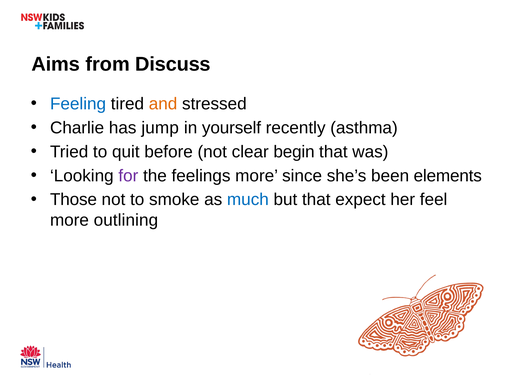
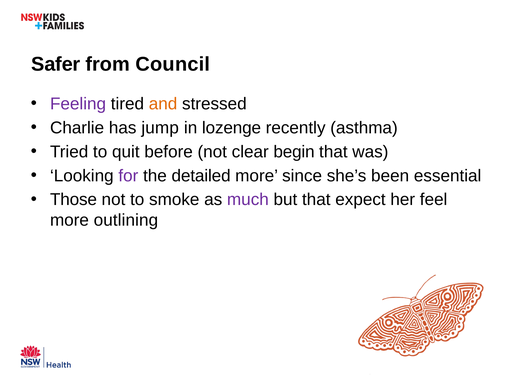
Aims: Aims -> Safer
Discuss: Discuss -> Council
Feeling colour: blue -> purple
yourself: yourself -> lozenge
feelings: feelings -> detailed
elements: elements -> essential
much colour: blue -> purple
